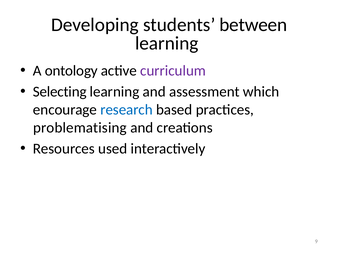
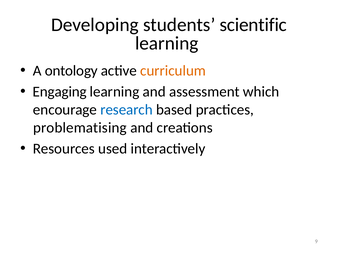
between: between -> scientific
curriculum colour: purple -> orange
Selecting: Selecting -> Engaging
